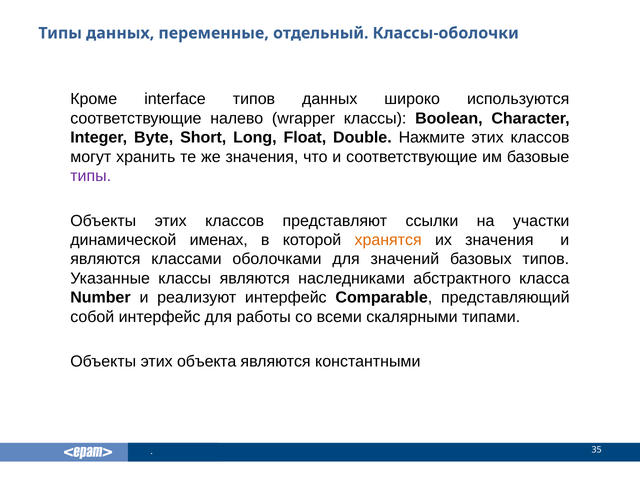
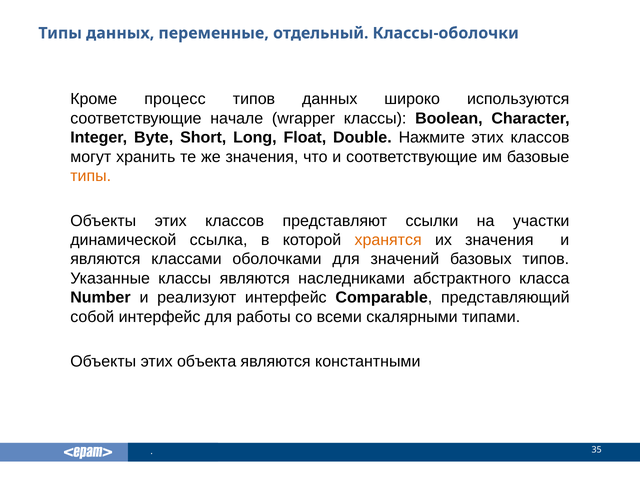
interface: interface -> процесс
налево: налево -> начале
типы at (91, 176) colour: purple -> orange
именах: именах -> ссылка
